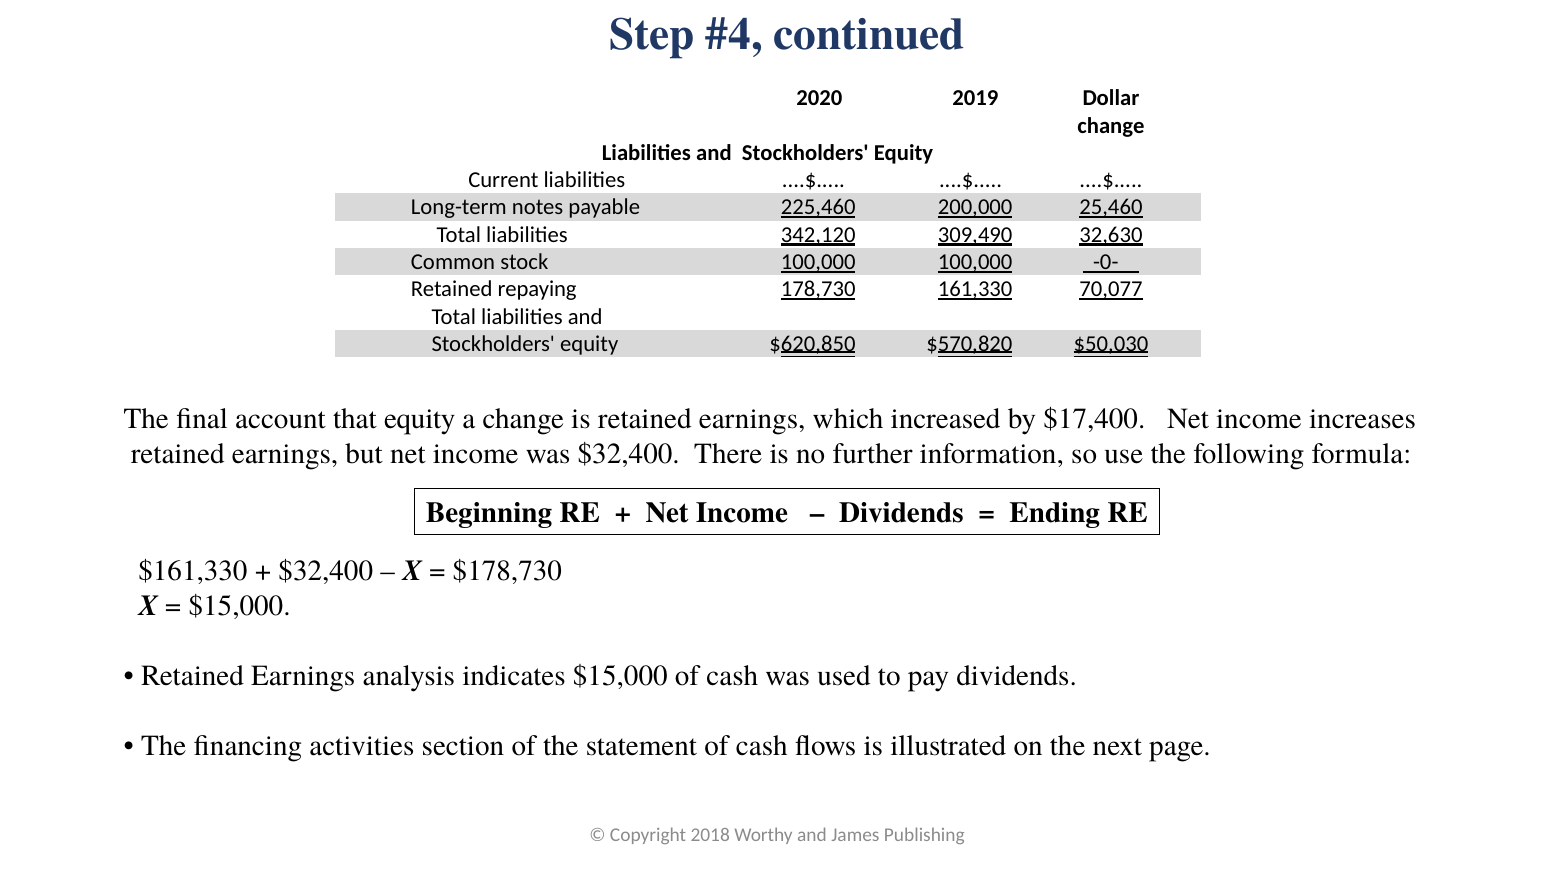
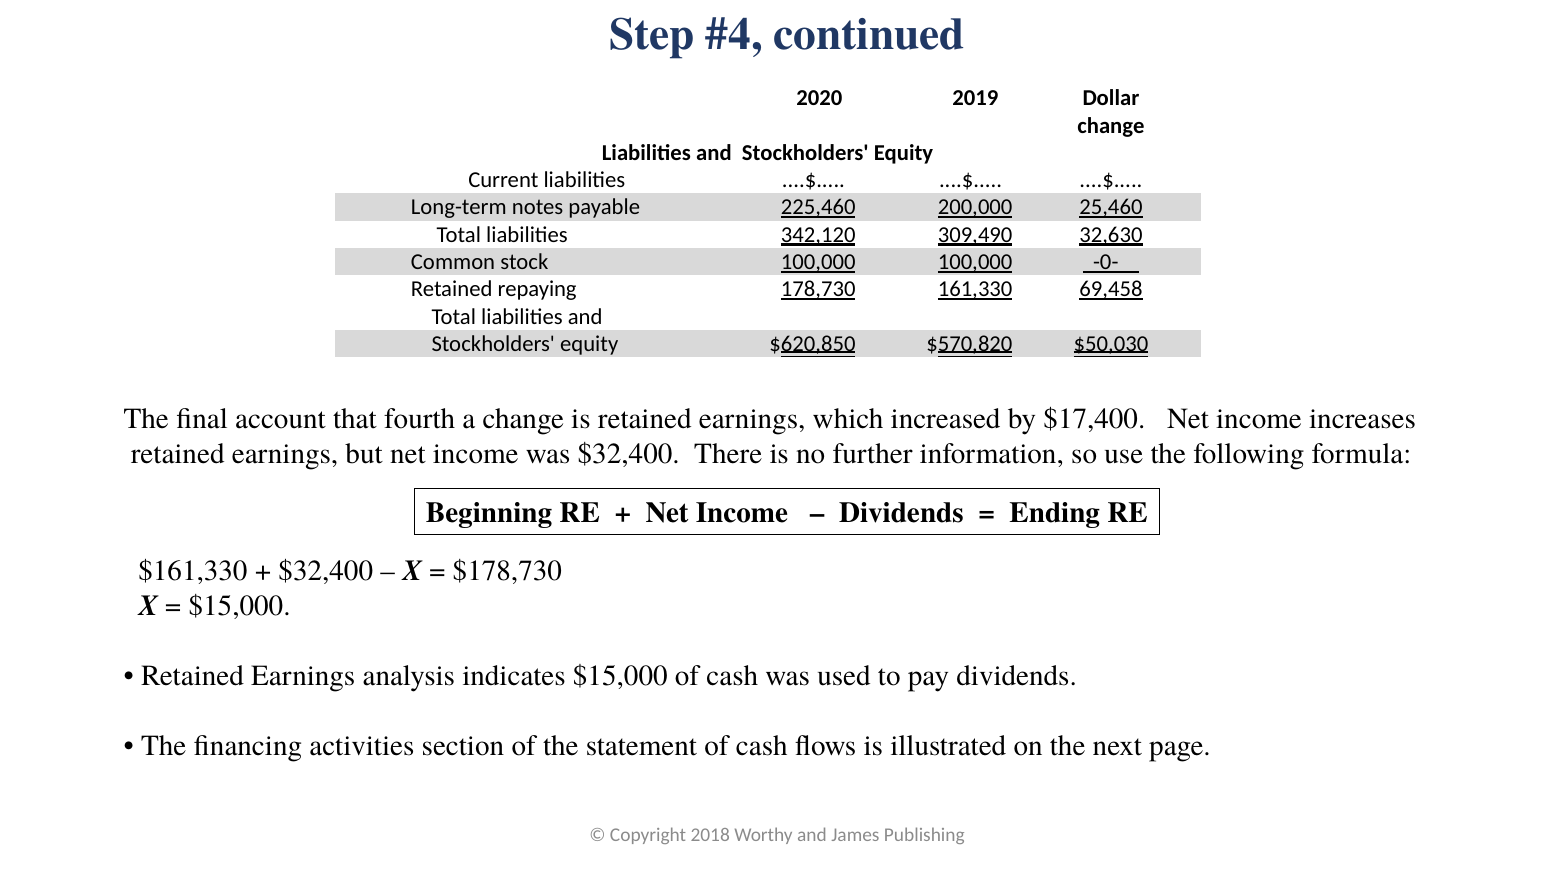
70,077: 70,077 -> 69,458
that equity: equity -> fourth
